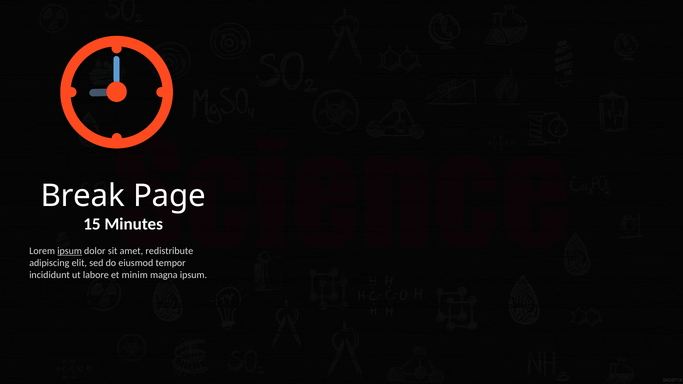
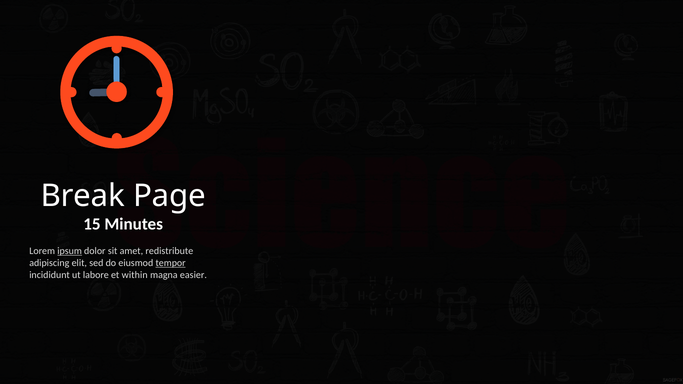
tempor underline: none -> present
minim: minim -> within
magna ipsum: ipsum -> easier
